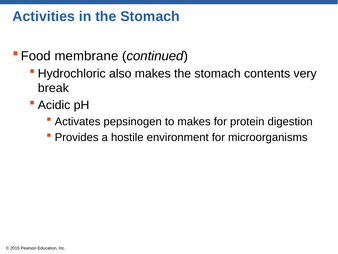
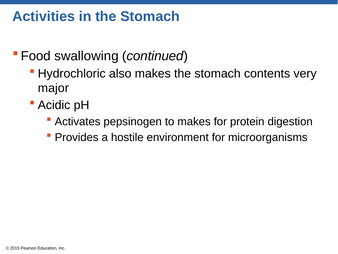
membrane: membrane -> swallowing
break: break -> major
